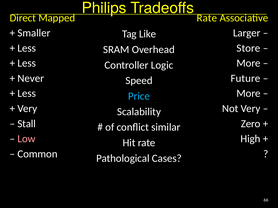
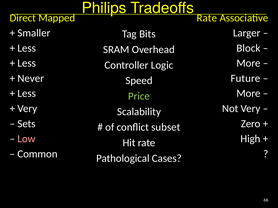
Like: Like -> Bits
Store: Store -> Block
Price colour: light blue -> light green
Stall: Stall -> Sets
similar: similar -> subset
